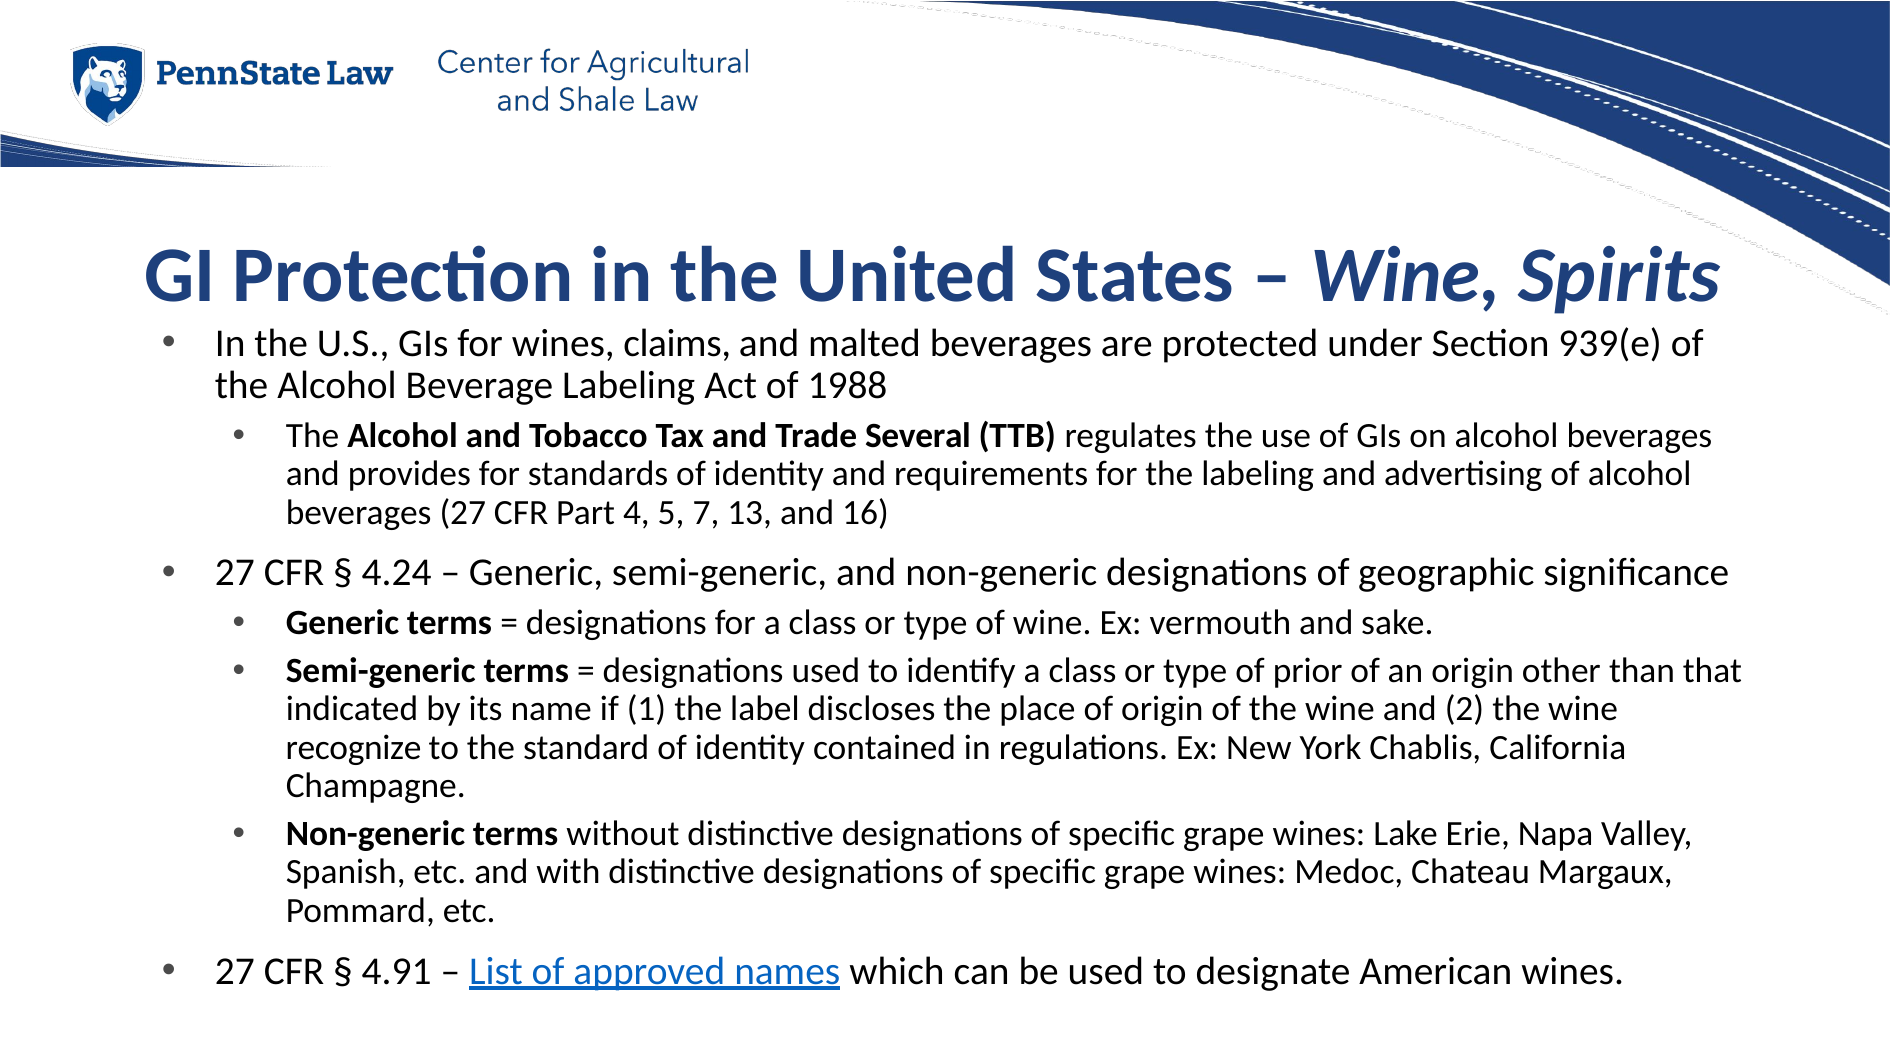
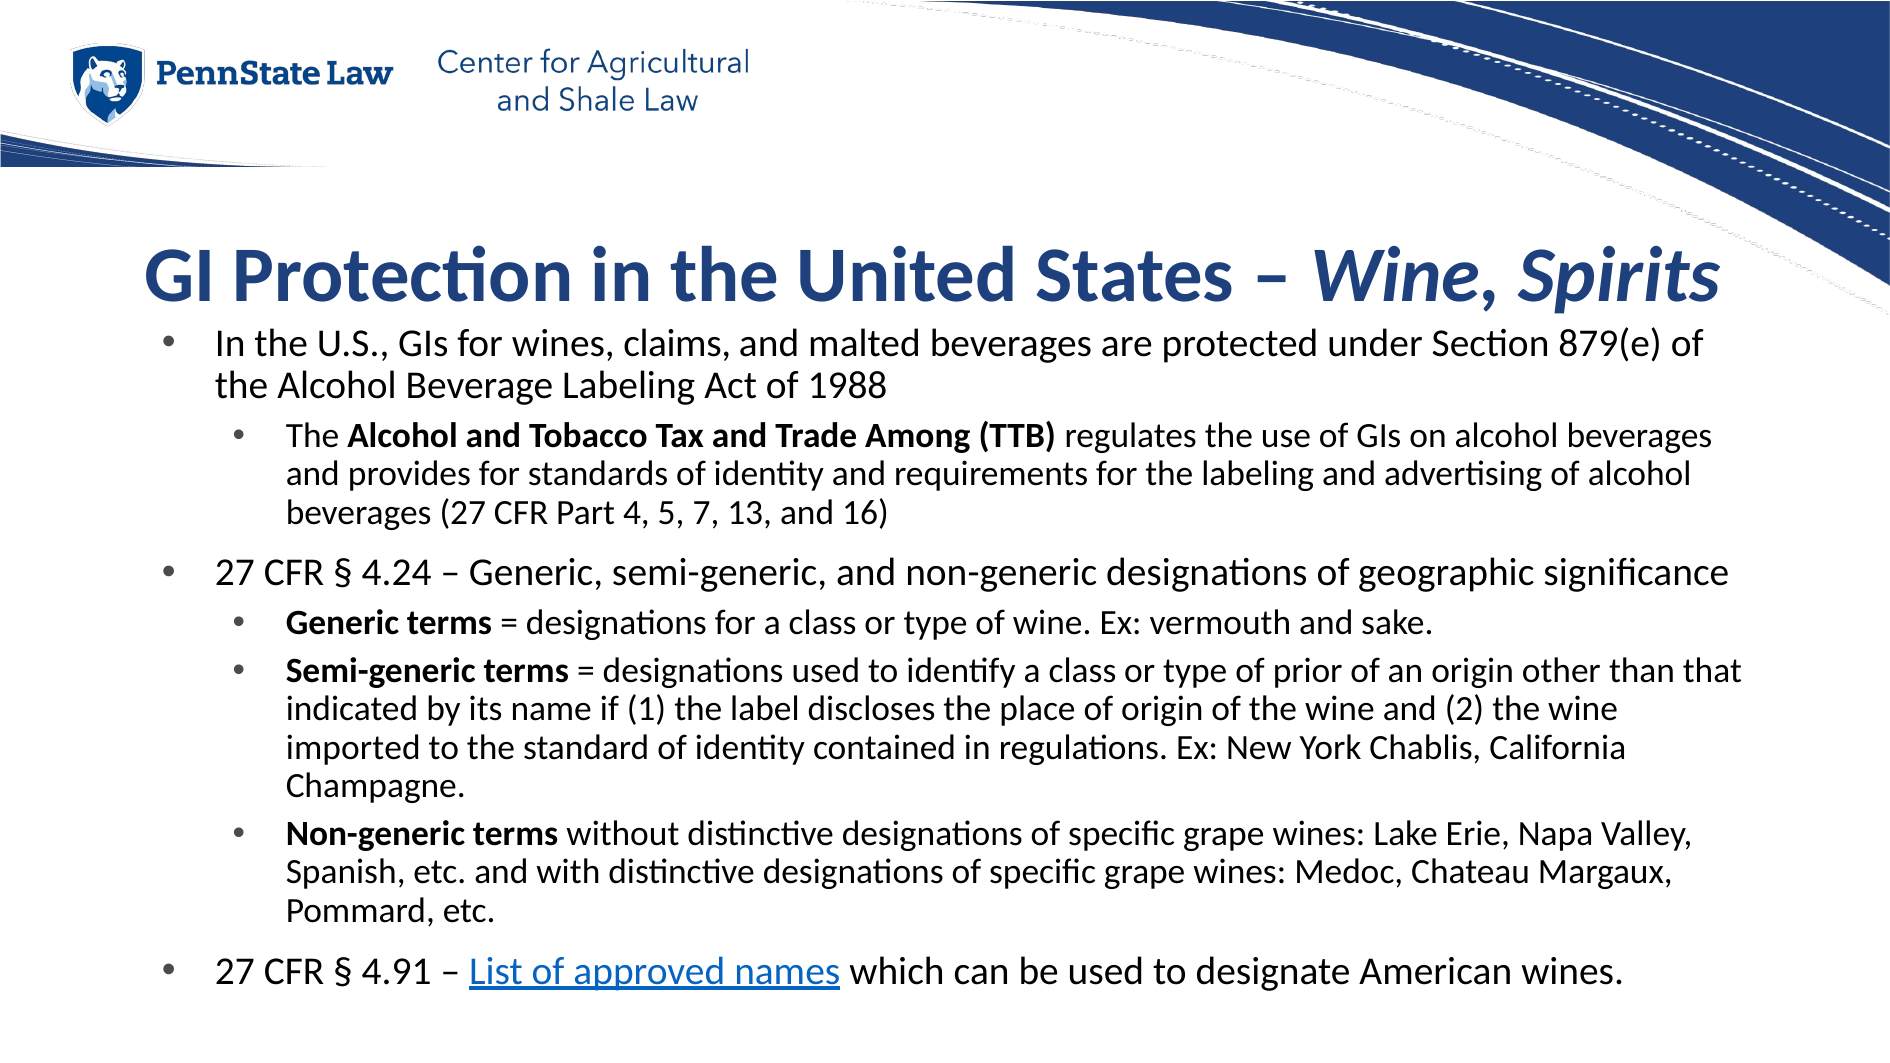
939(e: 939(e -> 879(e
Several: Several -> Among
recognize: recognize -> imported
